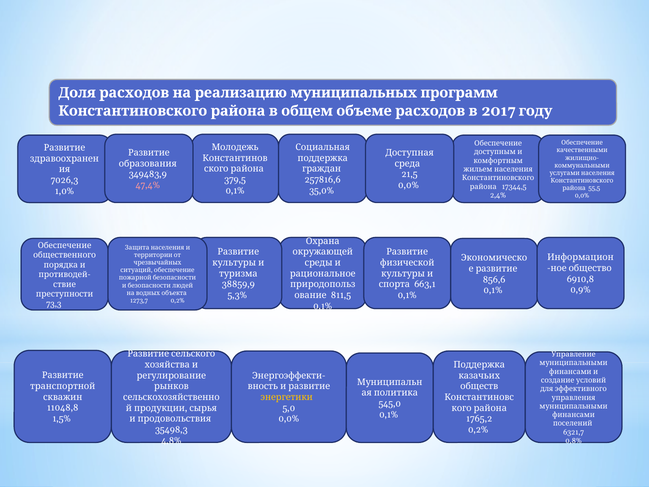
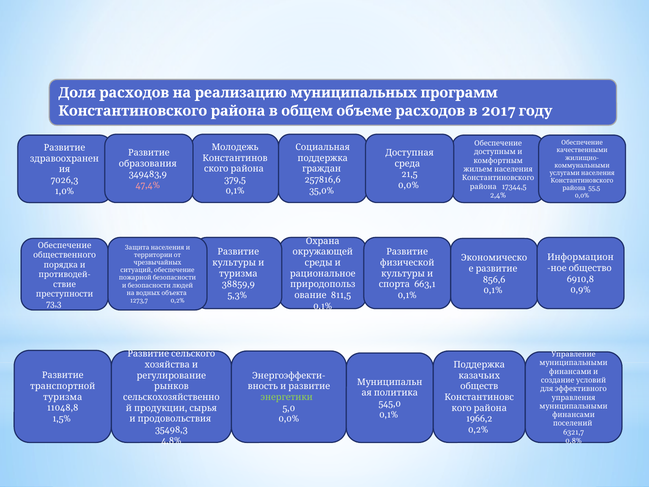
скважин at (63, 397): скважин -> туризма
энергетики colour: yellow -> light green
1765,2: 1765,2 -> 1966,2
